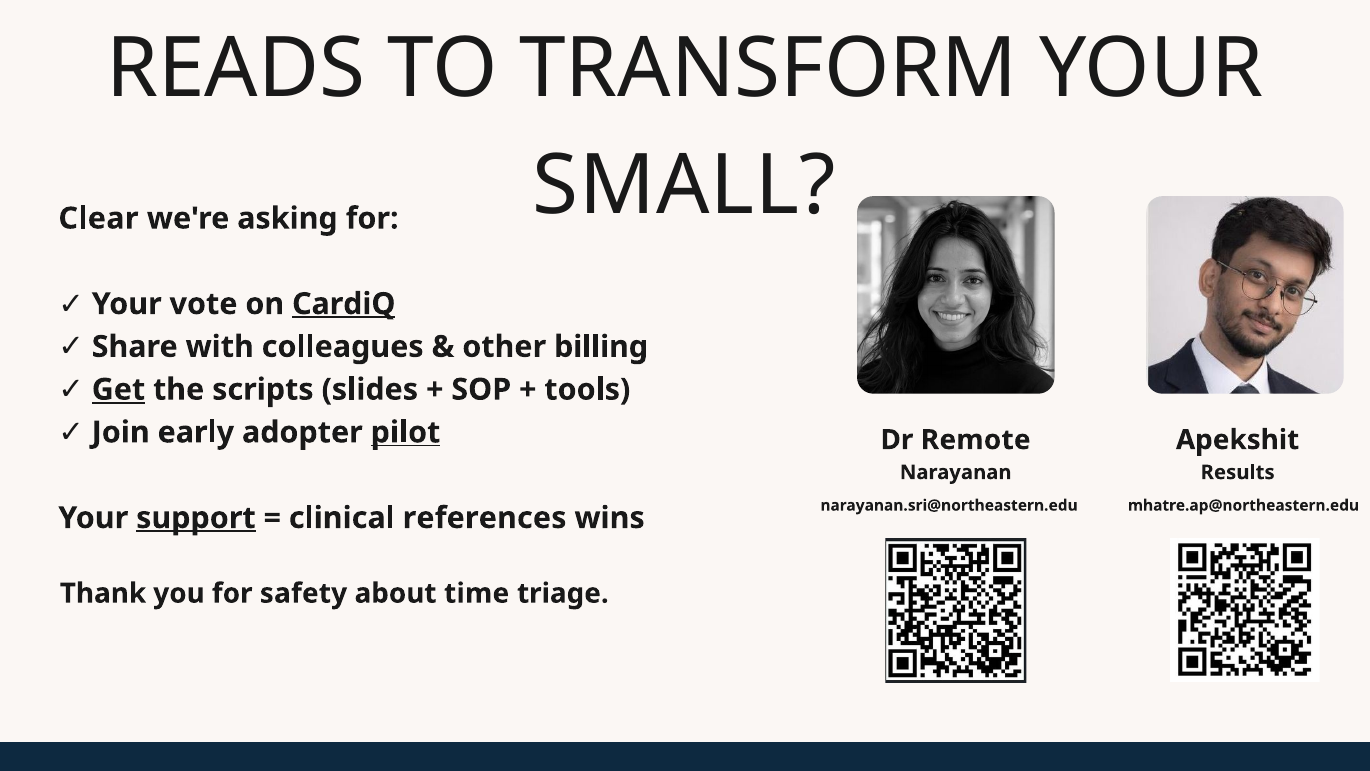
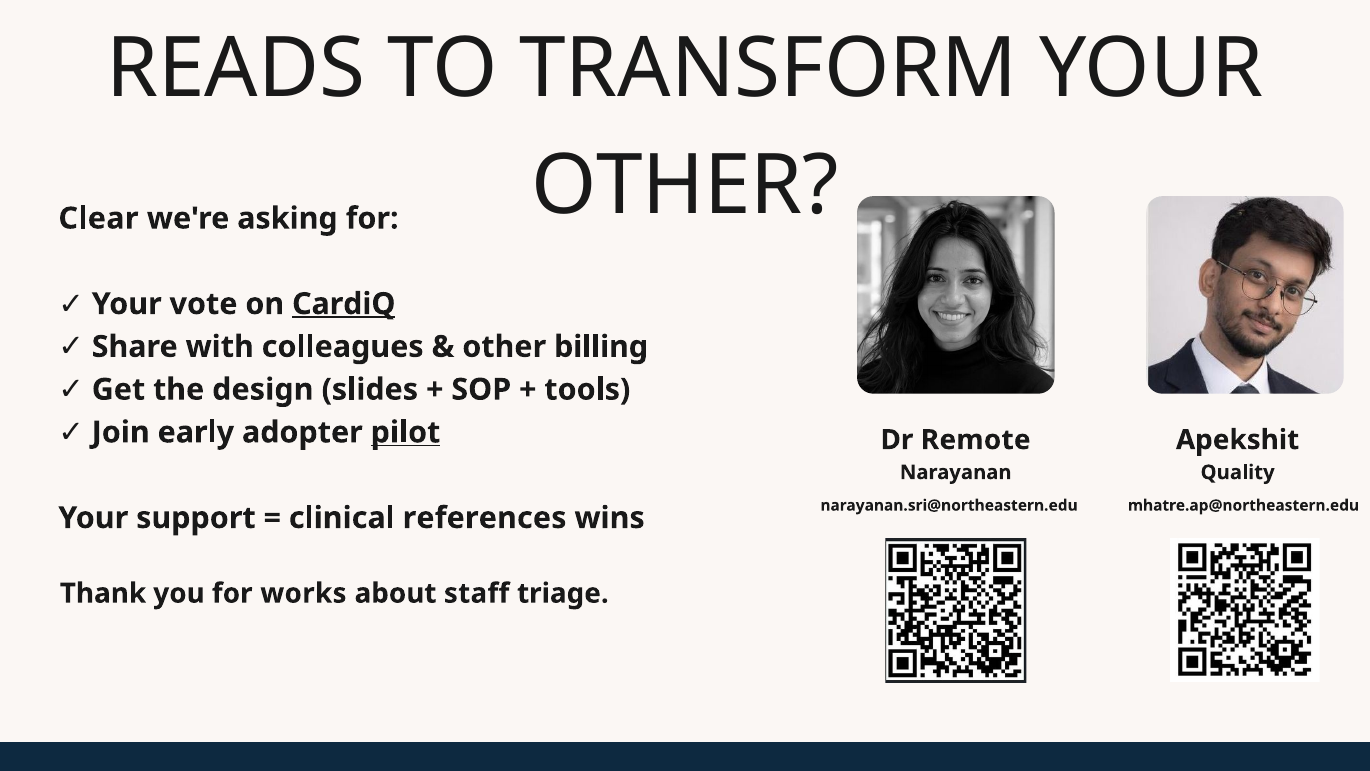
SMALL at (685, 186): SMALL -> OTHER
Get underline: present -> none
scripts: scripts -> design
Results: Results -> Quality
support underline: present -> none
safety: safety -> works
time: time -> staff
